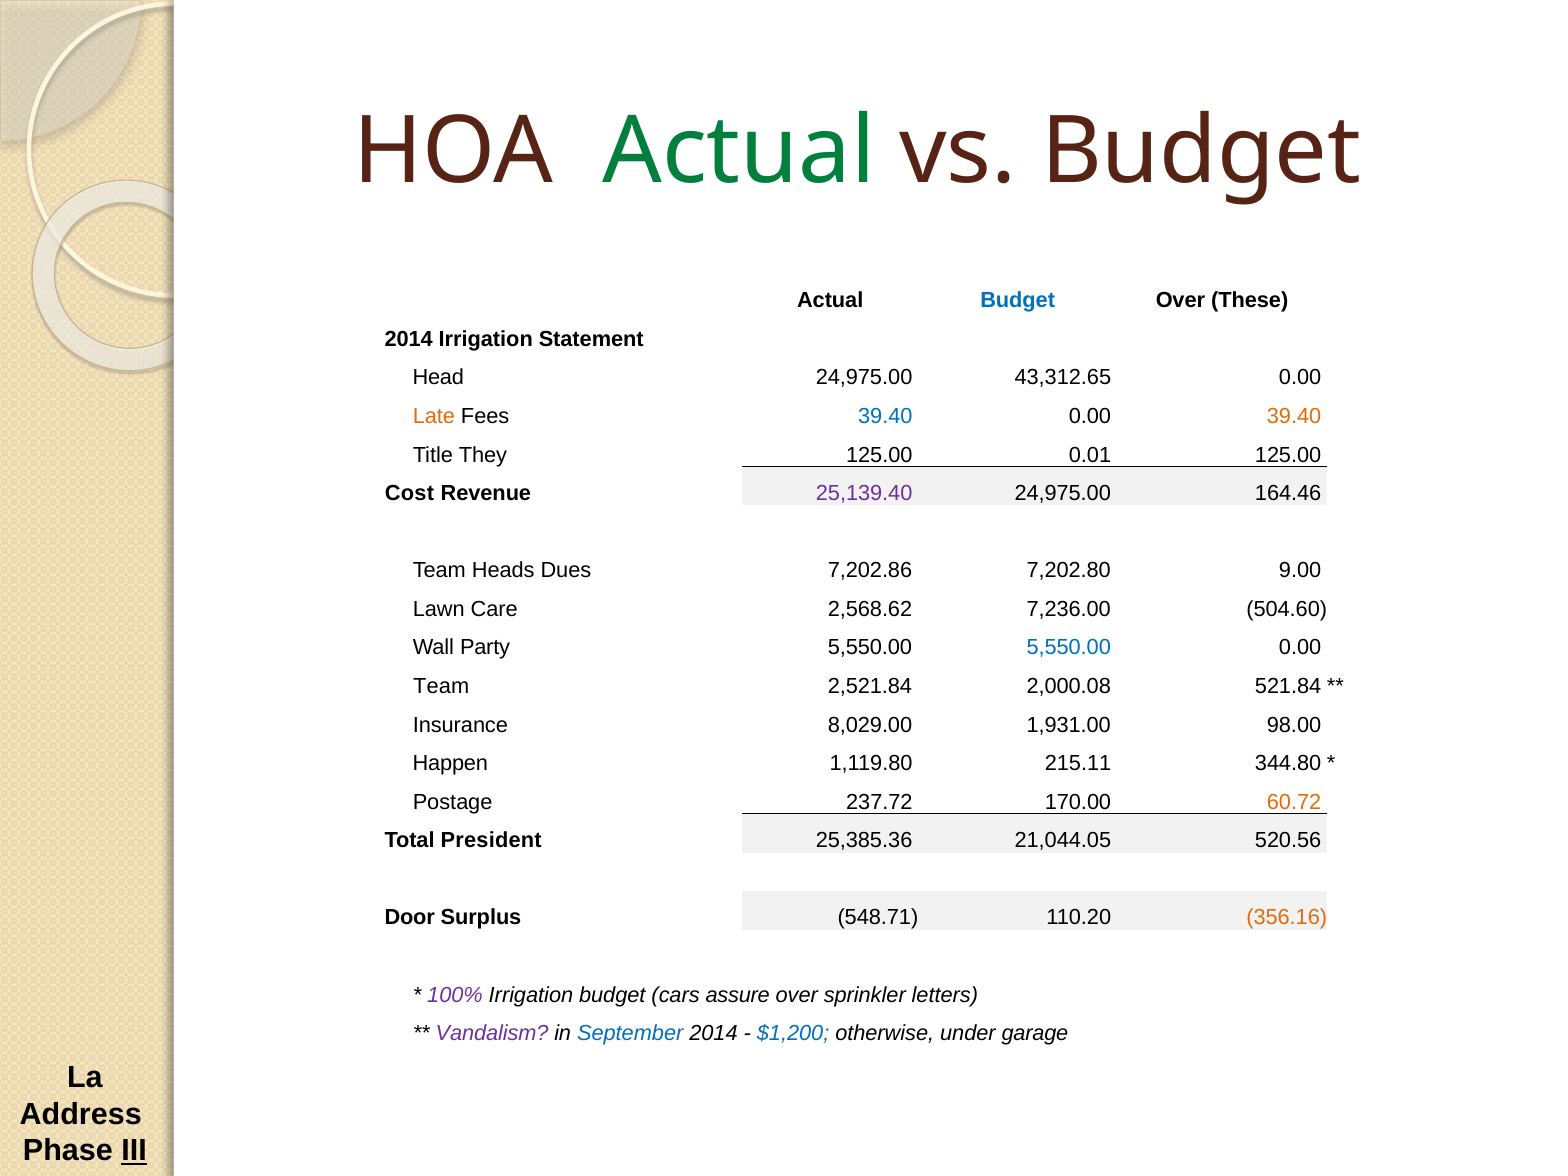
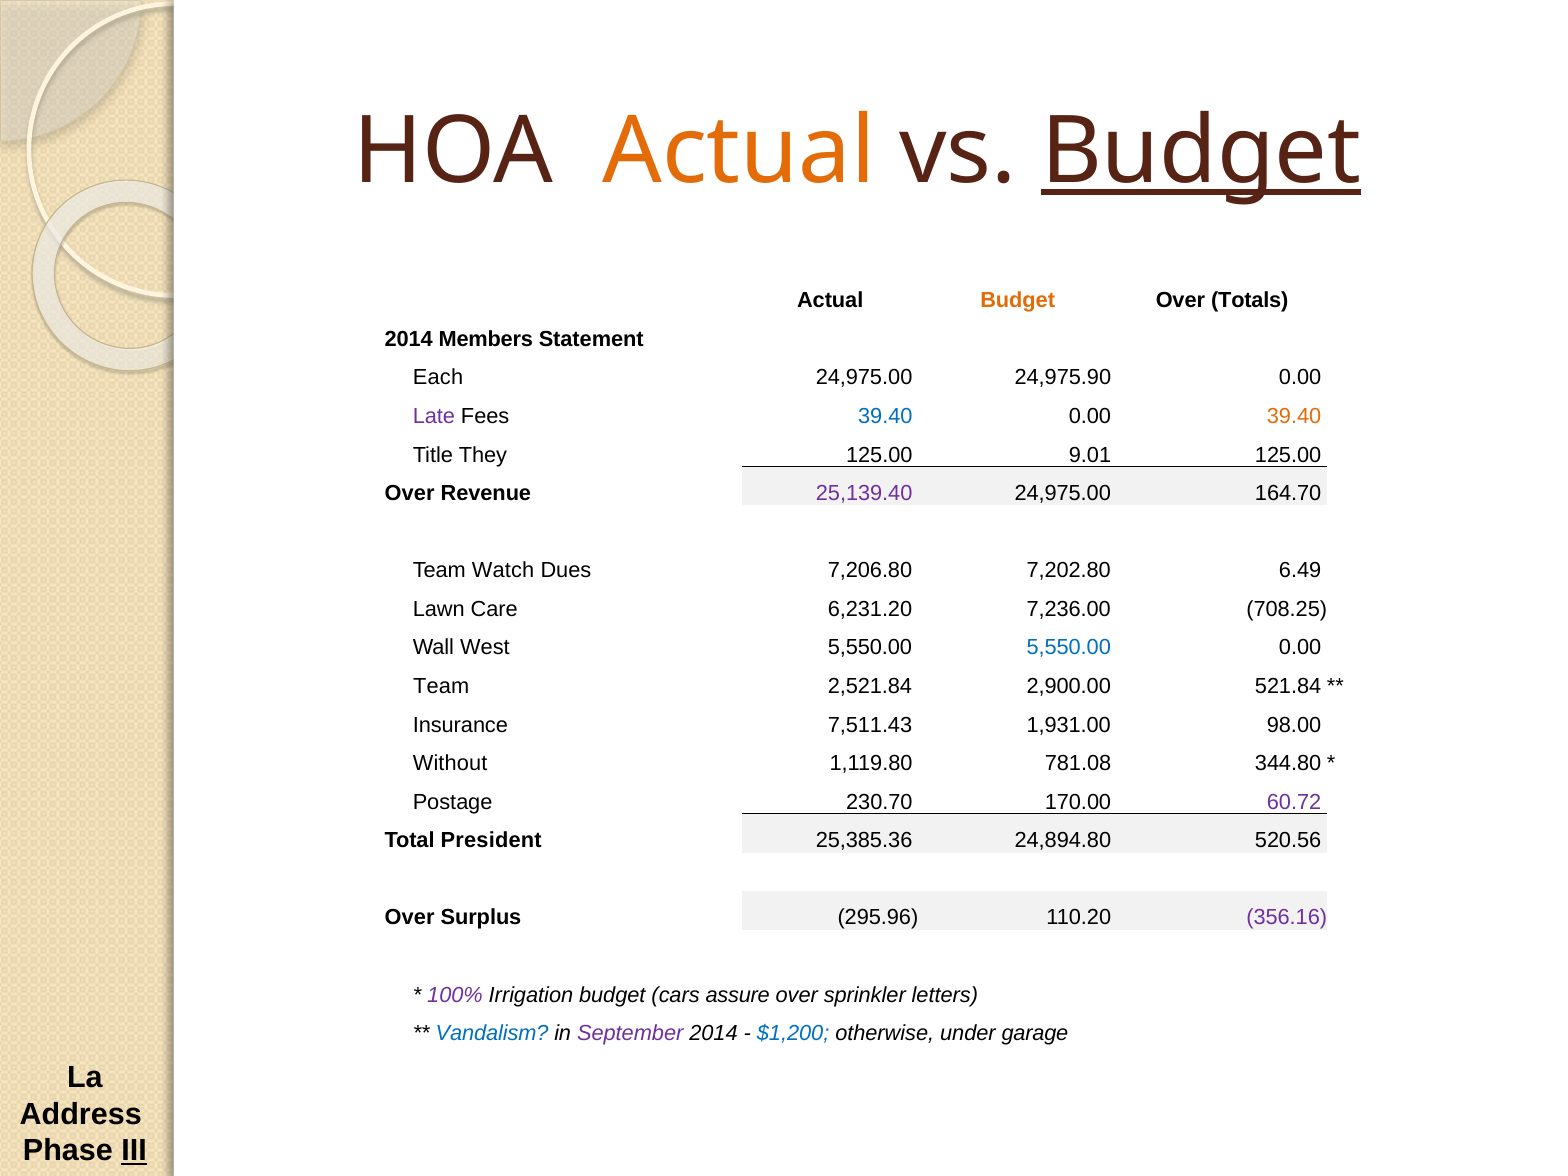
Actual at (739, 152) colour: green -> orange
Budget at (1201, 152) underline: none -> present
Budget at (1018, 300) colour: blue -> orange
These: These -> Totals
2014 Irrigation: Irrigation -> Members
Head: Head -> Each
43,312.65: 43,312.65 -> 24,975.90
Late colour: orange -> purple
0.01: 0.01 -> 9.01
Cost at (409, 493): Cost -> Over
164.46: 164.46 -> 164.70
Heads: Heads -> Watch
7,202.86: 7,202.86 -> 7,206.80
9.00: 9.00 -> 6.49
2,568.62: 2,568.62 -> 6,231.20
504.60: 504.60 -> 708.25
Party: Party -> West
2,000.08: 2,000.08 -> 2,900.00
8,029.00: 8,029.00 -> 7,511.43
Happen: Happen -> Without
215.11: 215.11 -> 781.08
237.72: 237.72 -> 230.70
60.72 colour: orange -> purple
21,044.05: 21,044.05 -> 24,894.80
Door at (410, 918): Door -> Over
548.71: 548.71 -> 295.96
356.16 colour: orange -> purple
Vandalism colour: purple -> blue
September colour: blue -> purple
